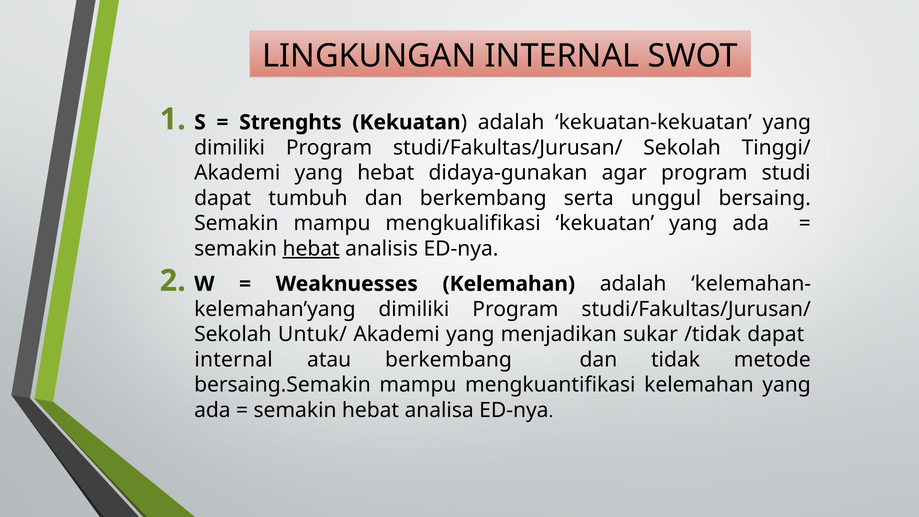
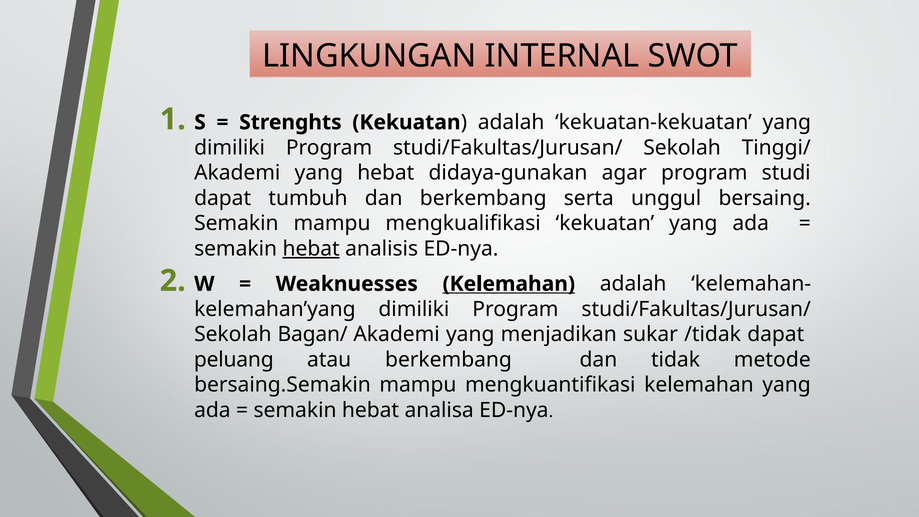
Kelemahan at (509, 284) underline: none -> present
Untuk/: Untuk/ -> Bagan/
internal at (234, 360): internal -> peluang
